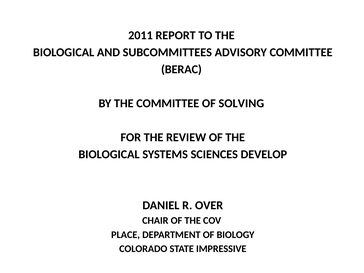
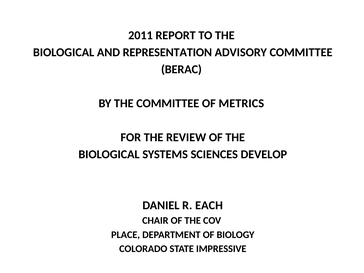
SUBCOMMITTEES: SUBCOMMITTEES -> REPRESENTATION
SOLVING: SOLVING -> METRICS
OVER: OVER -> EACH
